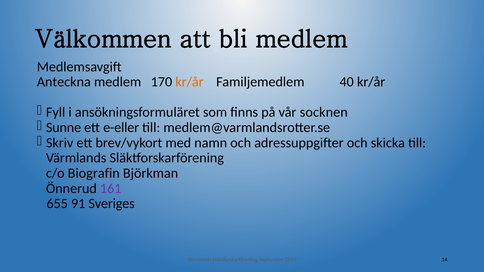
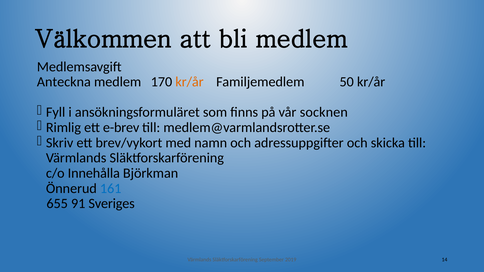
40: 40 -> 50
Sunne: Sunne -> Rimlig
e-eller: e-eller -> e-brev
Biografin: Biografin -> Innehålla
161 colour: purple -> blue
